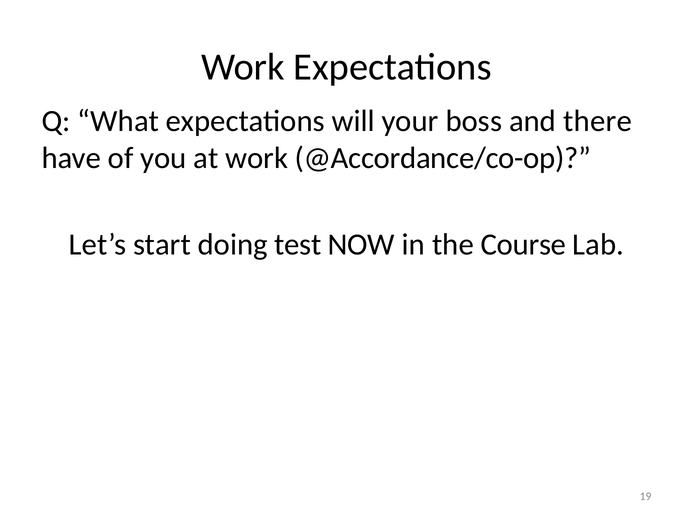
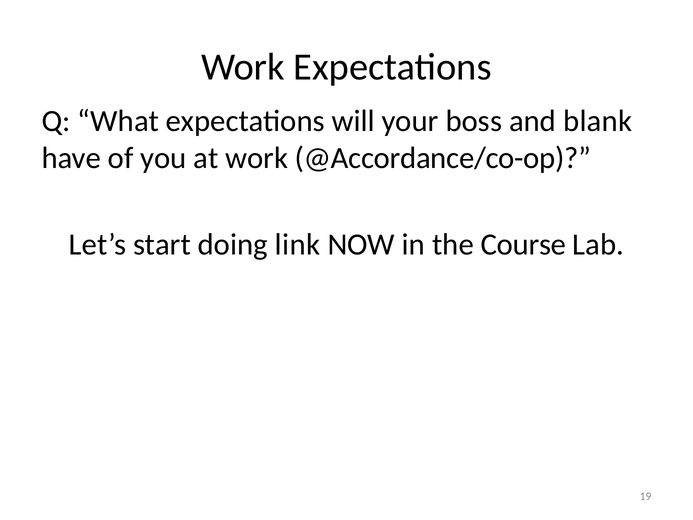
there: there -> blank
test: test -> link
